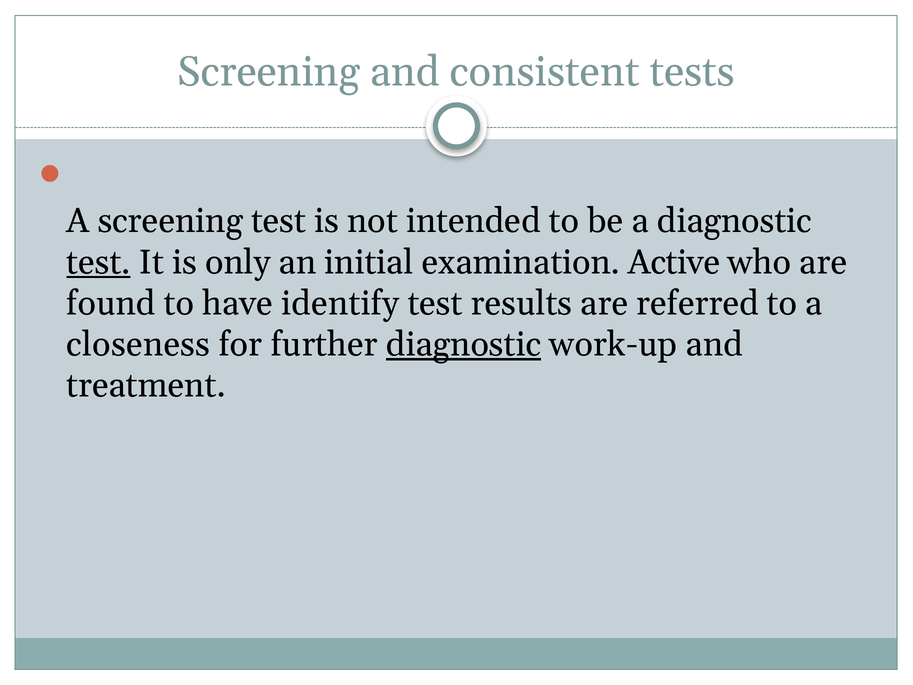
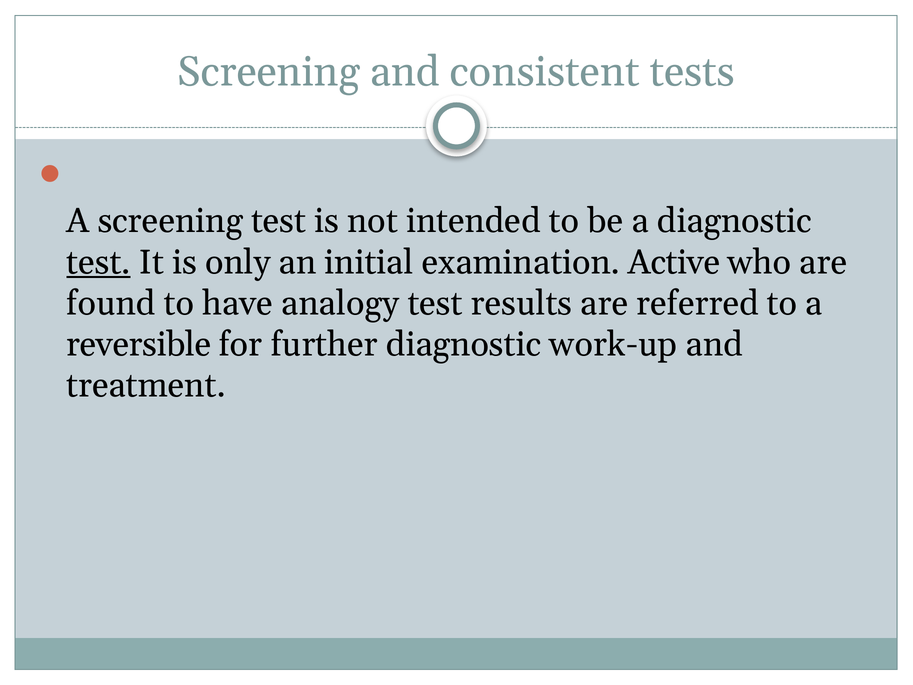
identify: identify -> analogy
closeness: closeness -> reversible
diagnostic at (464, 344) underline: present -> none
